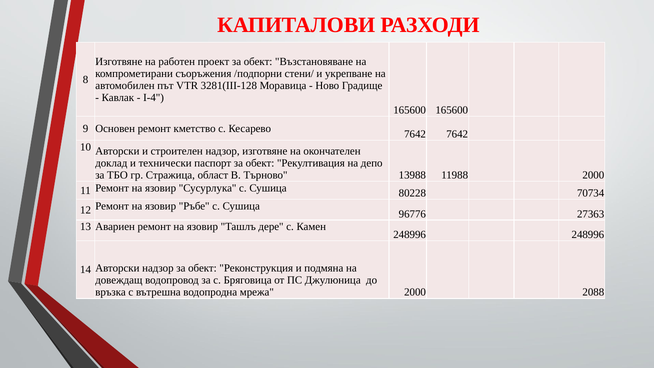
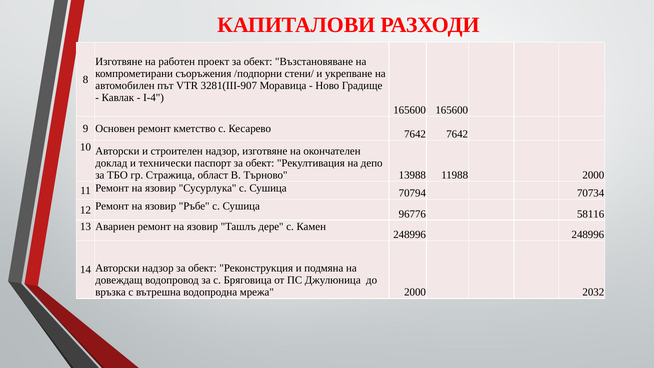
3281(III-128: 3281(III-128 -> 3281(III-907
80228: 80228 -> 70794
27363: 27363 -> 58116
2088: 2088 -> 2032
